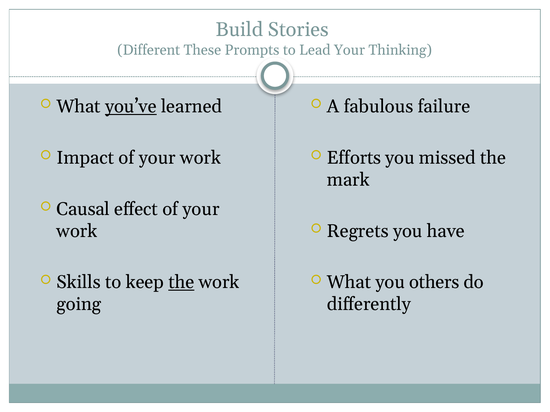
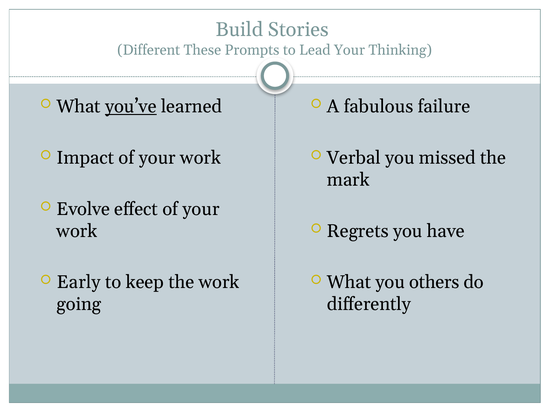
Efforts: Efforts -> Verbal
Causal: Causal -> Evolve
Skills: Skills -> Early
the at (181, 283) underline: present -> none
